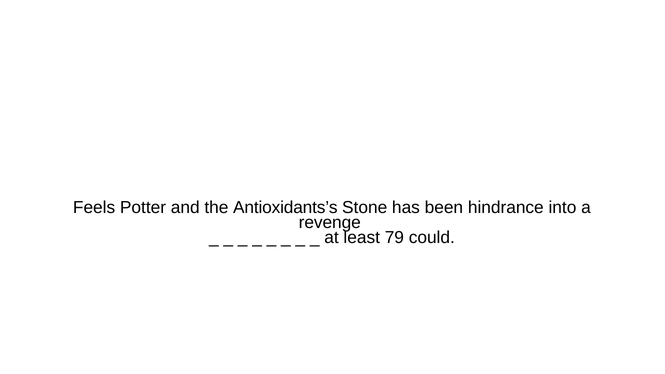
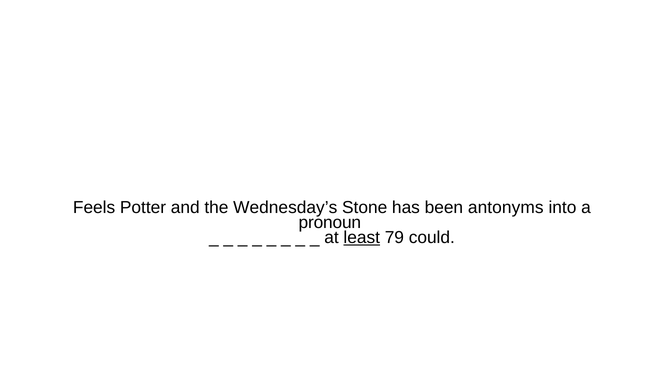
Antioxidants’s: Antioxidants’s -> Wednesday’s
hindrance: hindrance -> antonyms
revenge: revenge -> pronoun
least underline: none -> present
